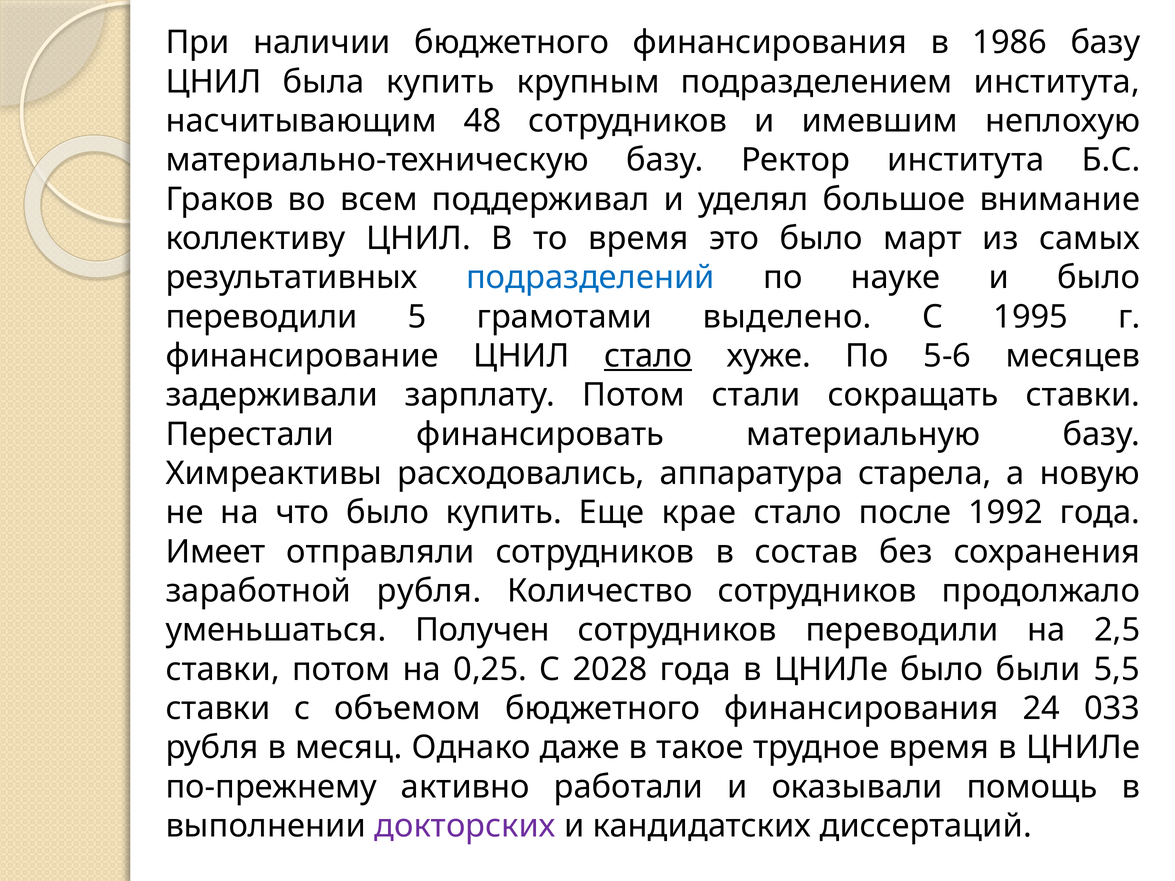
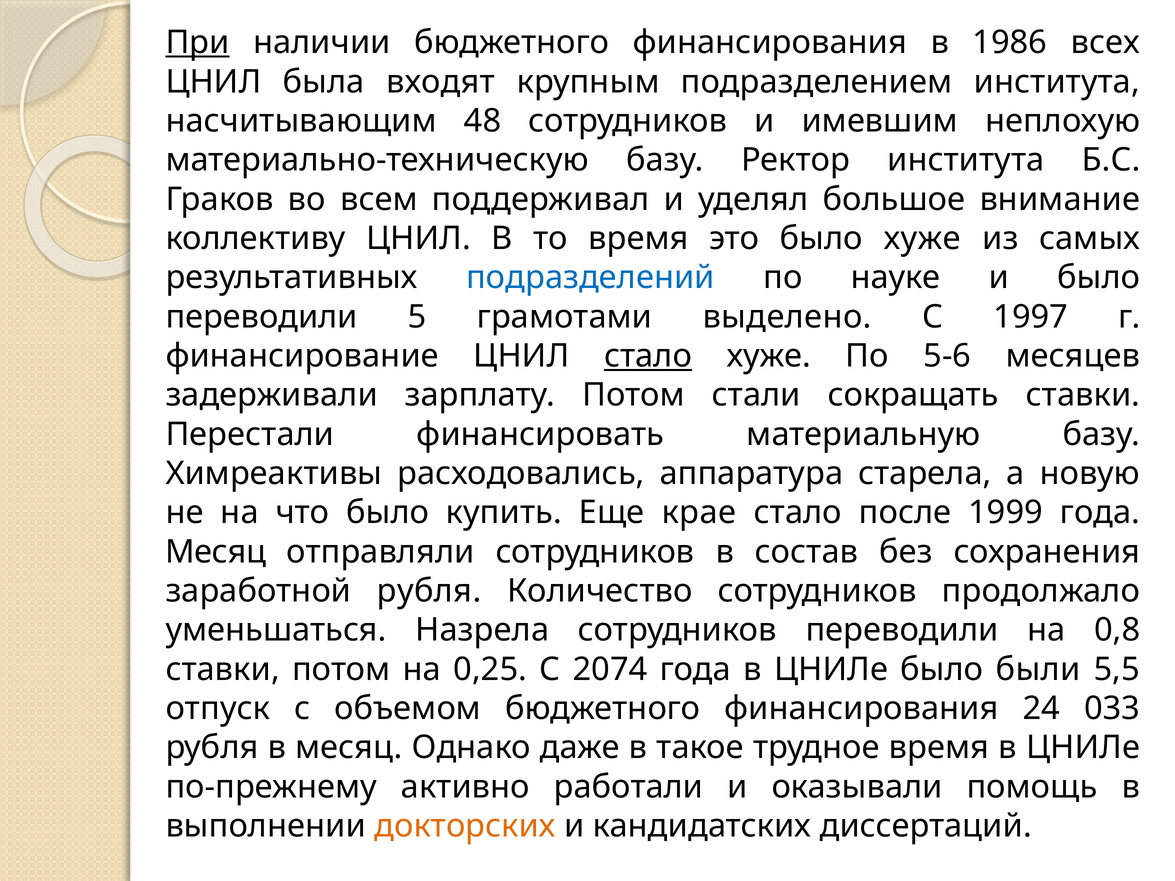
При underline: none -> present
1986 базу: базу -> всех
была купить: купить -> входят
было март: март -> хуже
1995: 1995 -> 1997
1992: 1992 -> 1999
Имеет at (216, 552): Имеет -> Месяц
Получен: Получен -> Назрела
2,5: 2,5 -> 0,8
2028: 2028 -> 2074
ставки at (218, 709): ставки -> отпуск
докторских colour: purple -> orange
